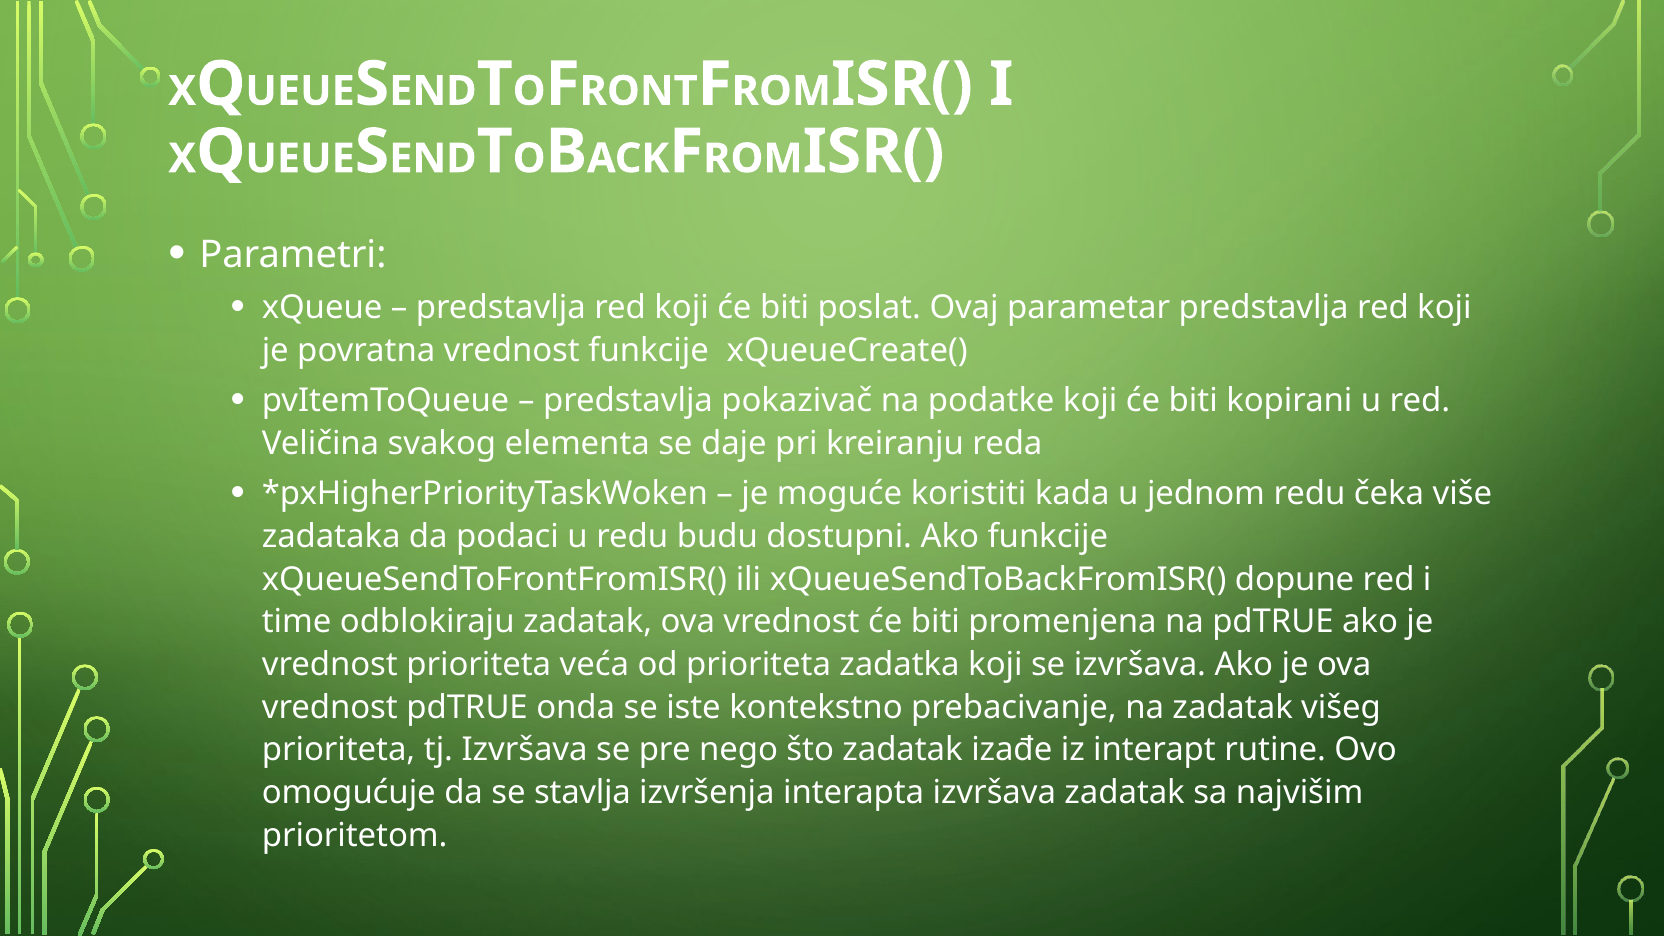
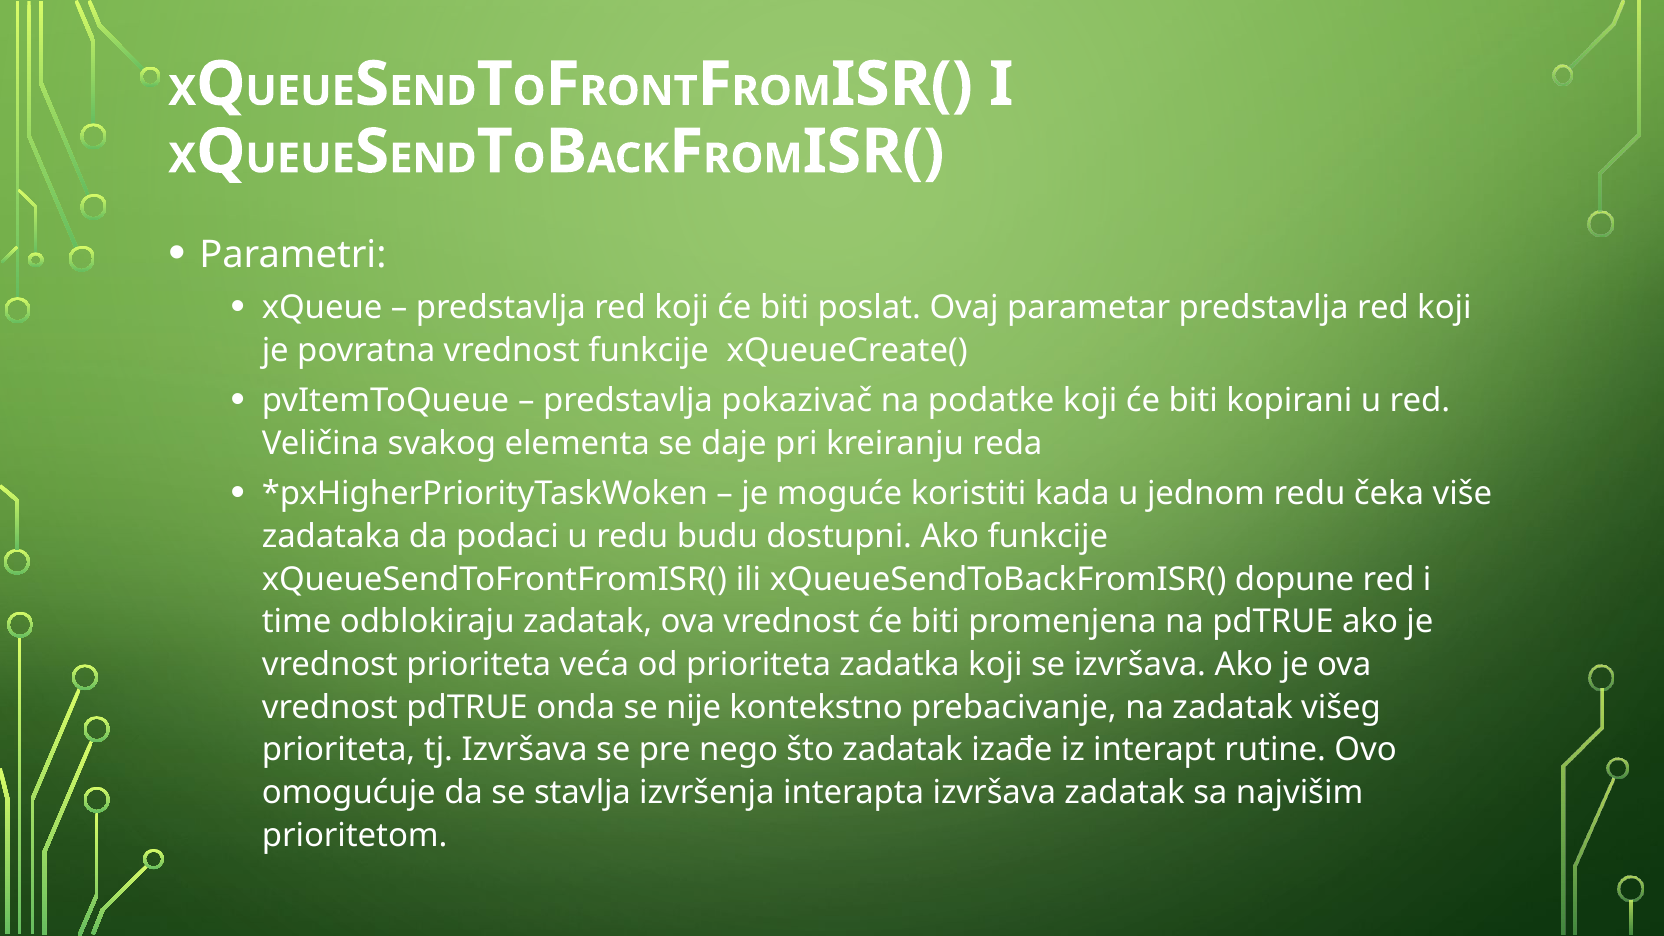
iste: iste -> nije
